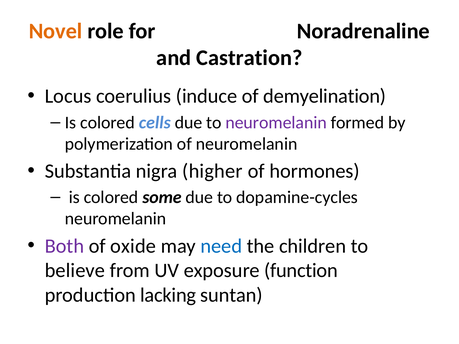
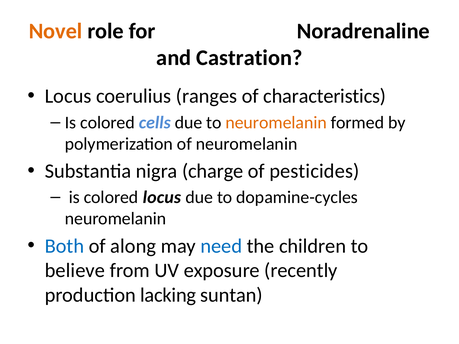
induce: induce -> ranges
demyelination: demyelination -> characteristics
neuromelanin at (276, 123) colour: purple -> orange
higher: higher -> charge
hormones: hormones -> pesticides
colored some: some -> locus
Both colour: purple -> blue
oxide: oxide -> along
function: function -> recently
